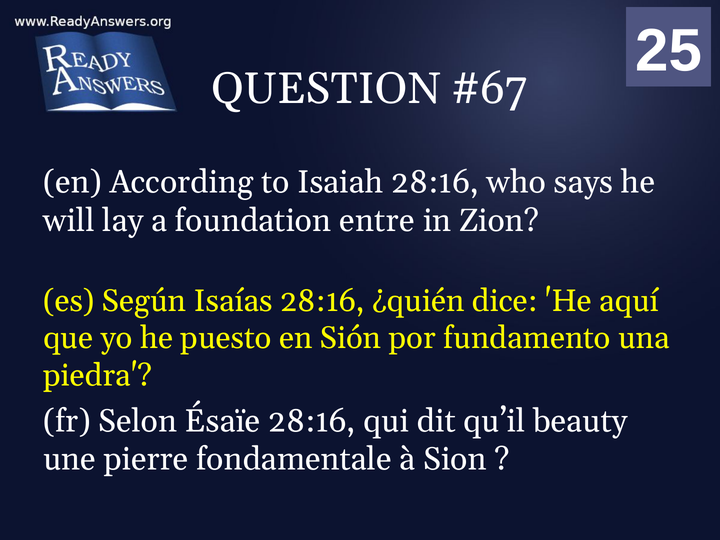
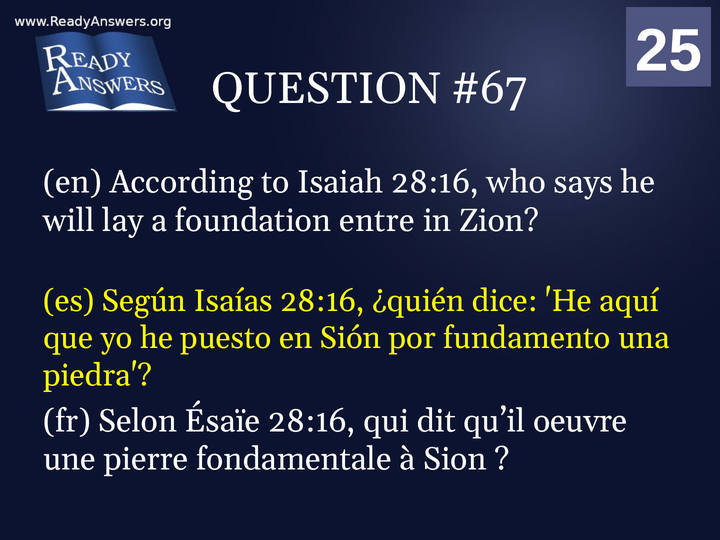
beauty: beauty -> oeuvre
